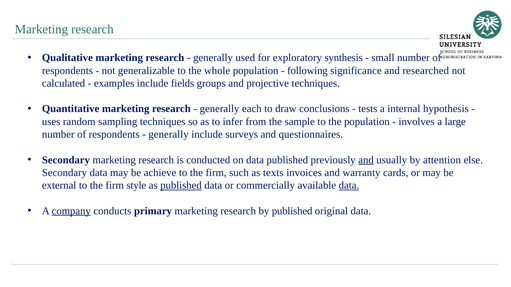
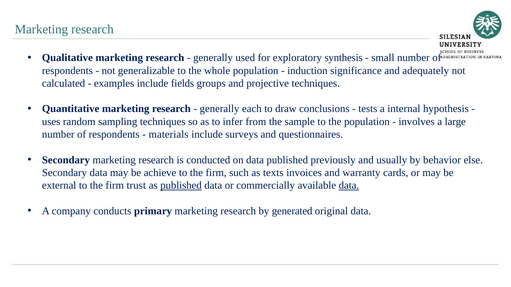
following: following -> induction
researched: researched -> adequately
generally at (169, 135): generally -> materials
and at (366, 160) underline: present -> none
attention: attention -> behavior
style: style -> trust
company underline: present -> none
by published: published -> generated
